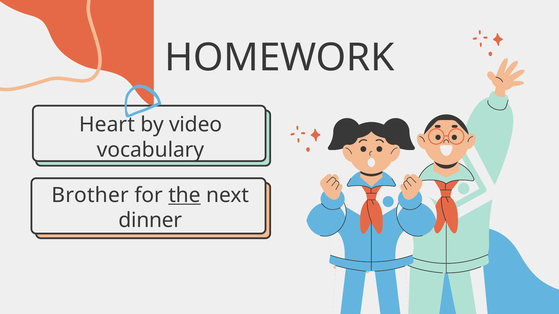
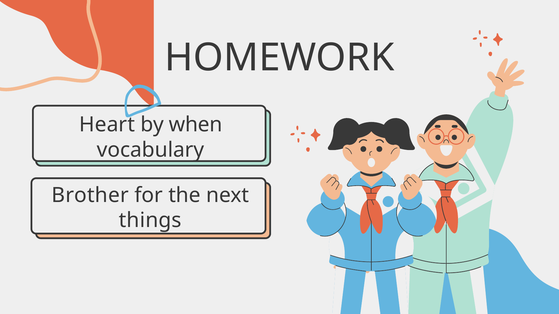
video: video -> when
the underline: present -> none
dinner: dinner -> things
